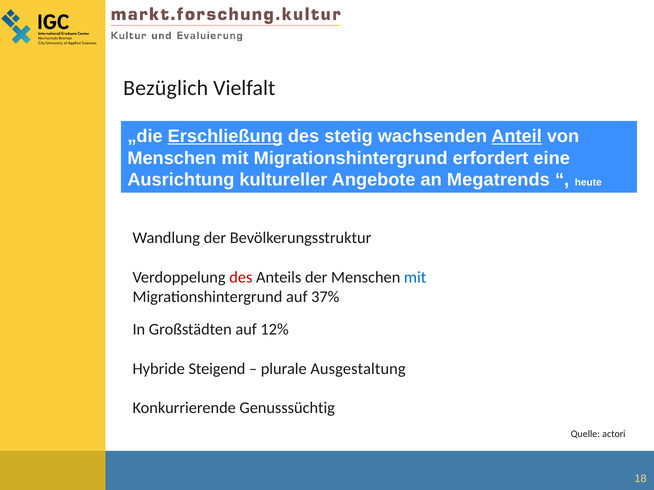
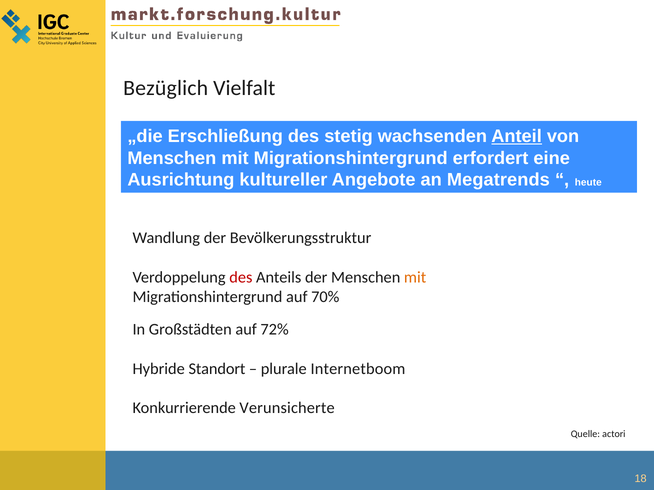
Erschließung underline: present -> none
mit at (415, 278) colour: blue -> orange
37%: 37% -> 70%
12%: 12% -> 72%
Steigend: Steigend -> Standort
Ausgestaltung: Ausgestaltung -> Internetboom
Genusssüchtig: Genusssüchtig -> Verunsicherte
